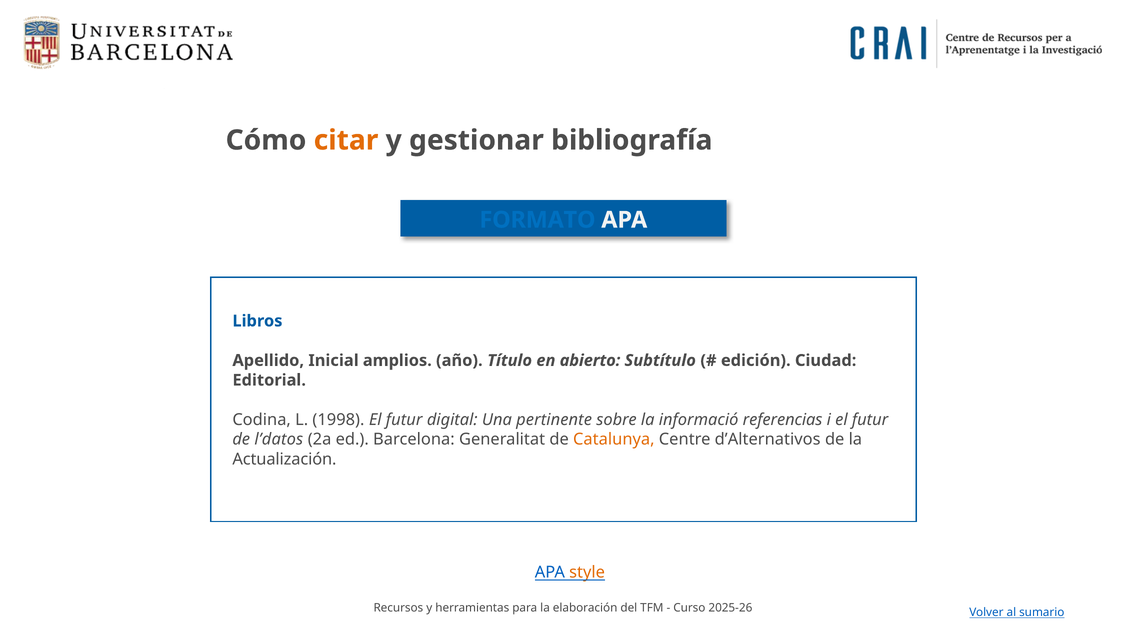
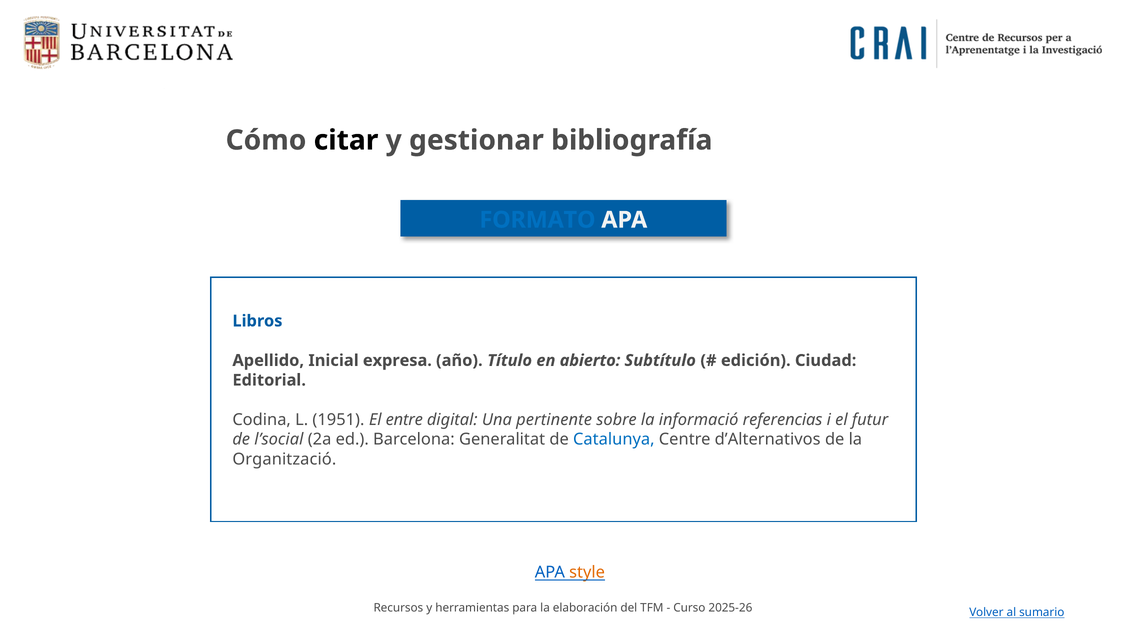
citar colour: orange -> black
amplios: amplios -> expresa
1998: 1998 -> 1951
futur at (404, 420): futur -> entre
l’datos: l’datos -> l’social
Catalunya colour: orange -> blue
Actualización: Actualización -> Organització
